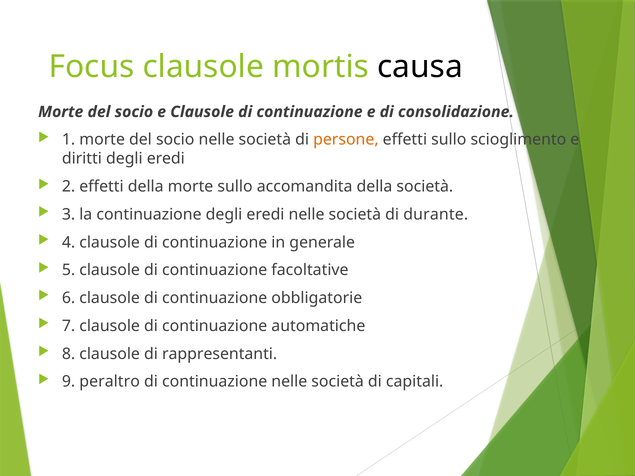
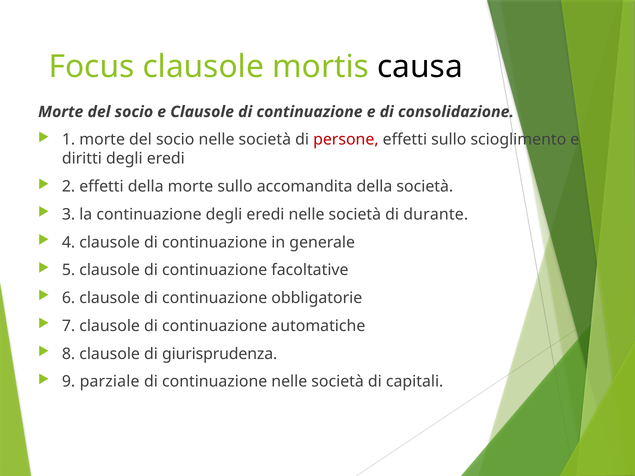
persone colour: orange -> red
rappresentanti: rappresentanti -> giurisprudenza
peraltro: peraltro -> parziale
